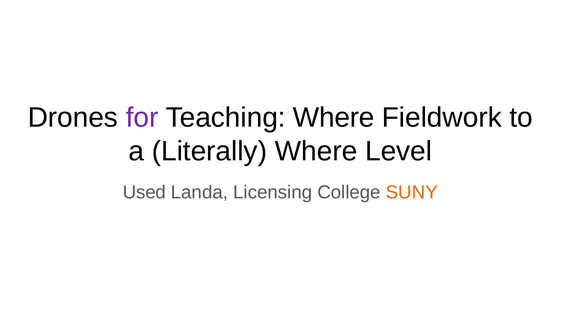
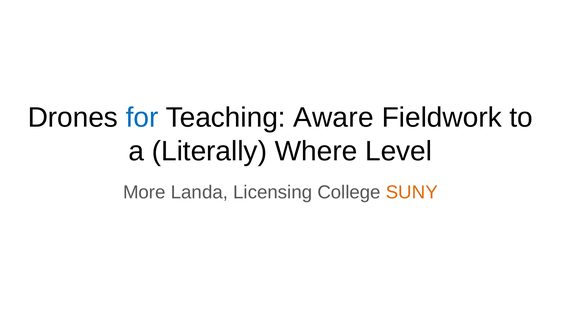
for colour: purple -> blue
Teaching Where: Where -> Aware
Used: Used -> More
